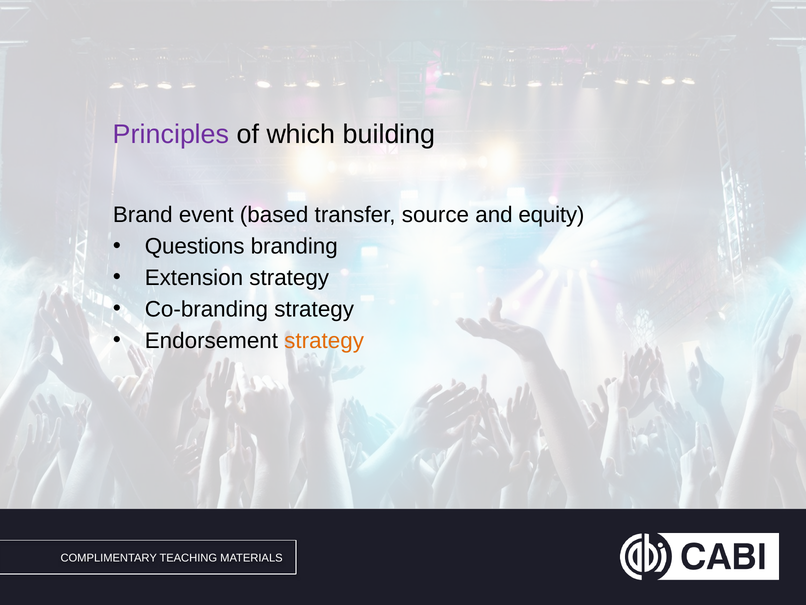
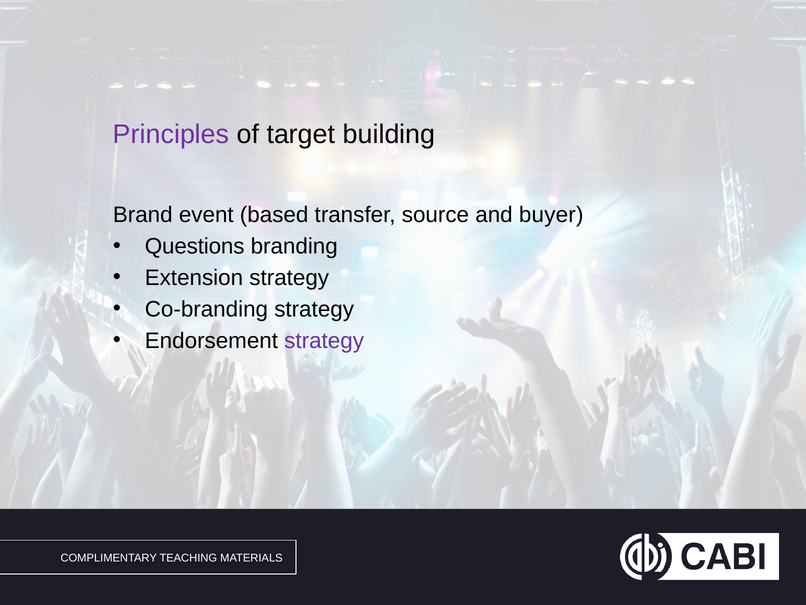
which: which -> target
equity: equity -> buyer
strategy at (324, 340) colour: orange -> purple
